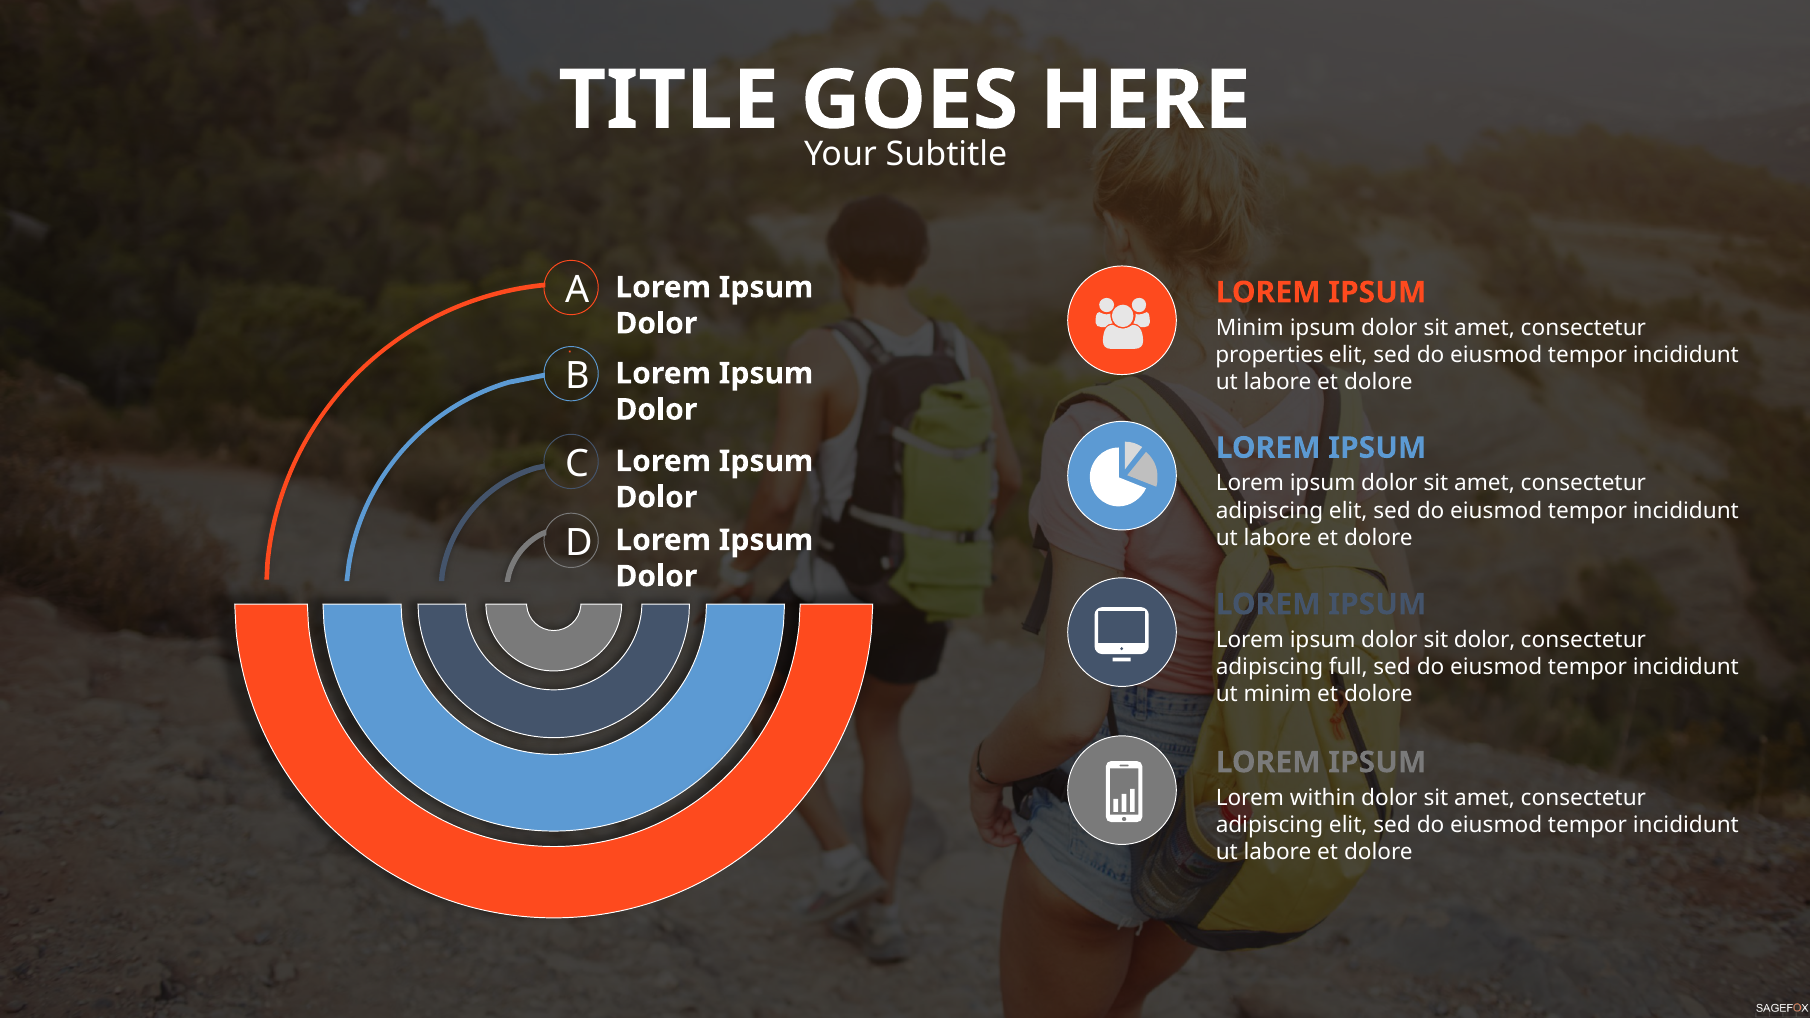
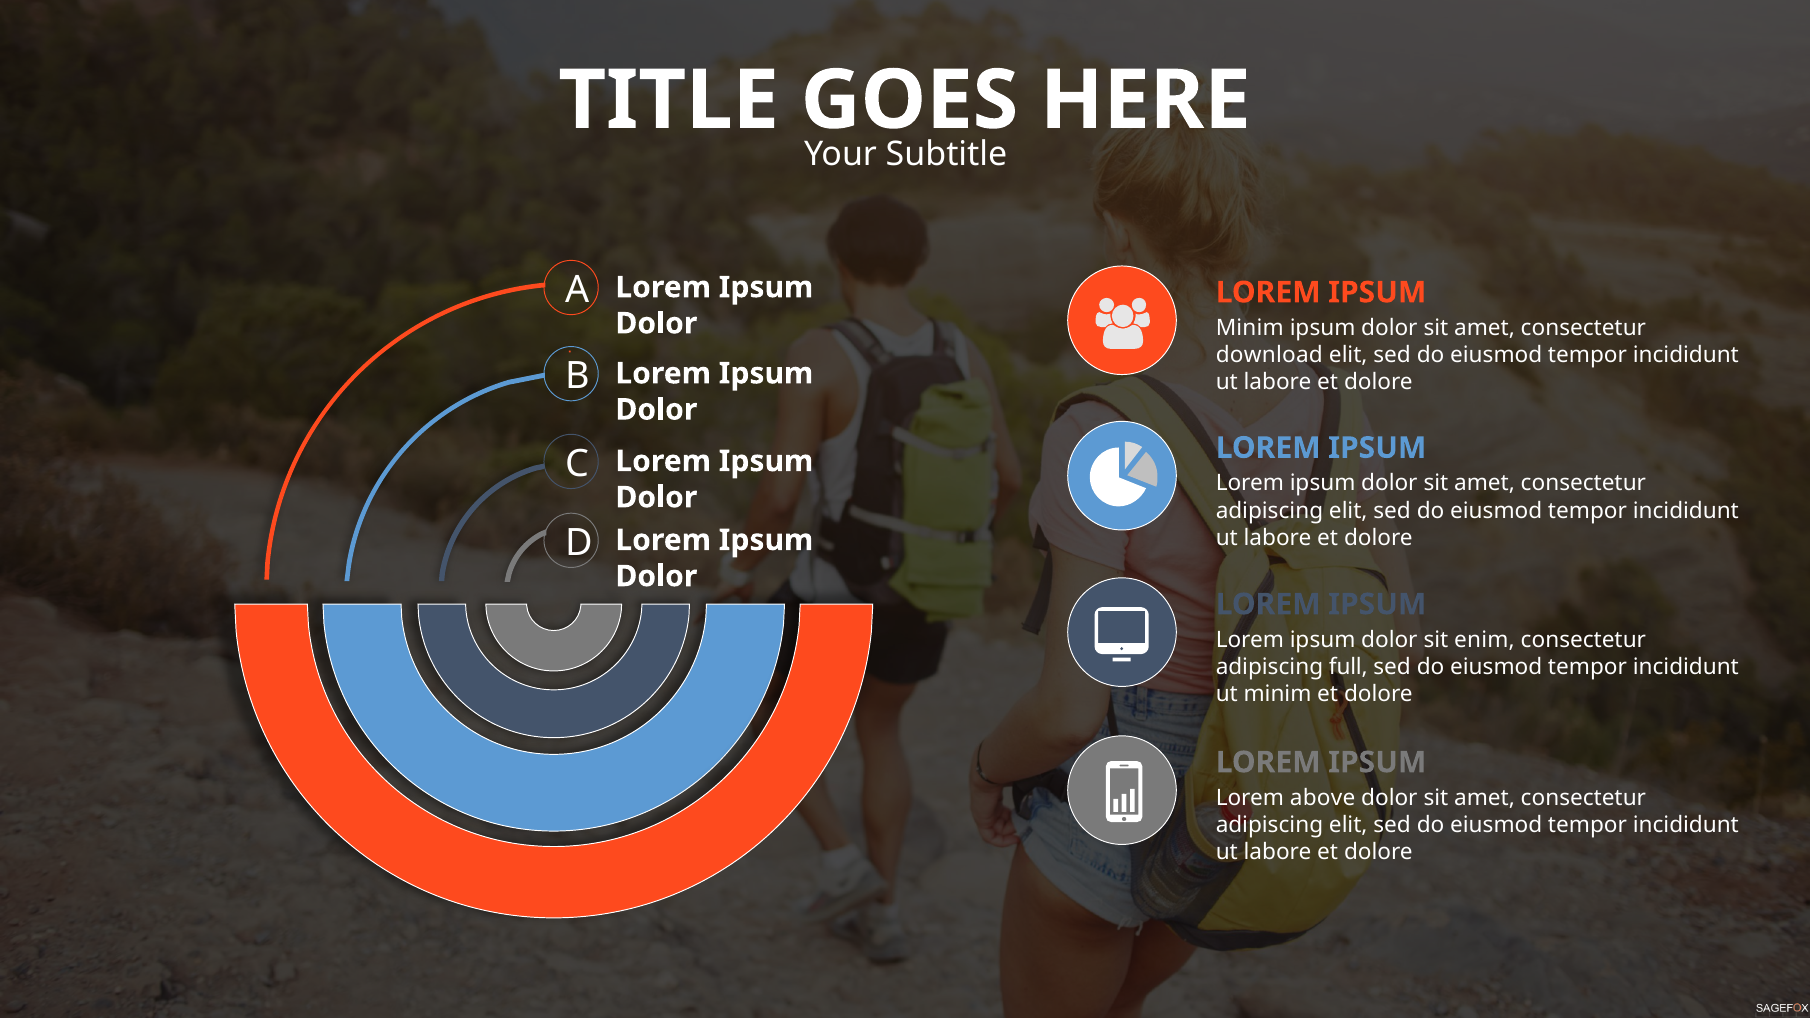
properties: properties -> download
sit dolor: dolor -> enim
within: within -> above
